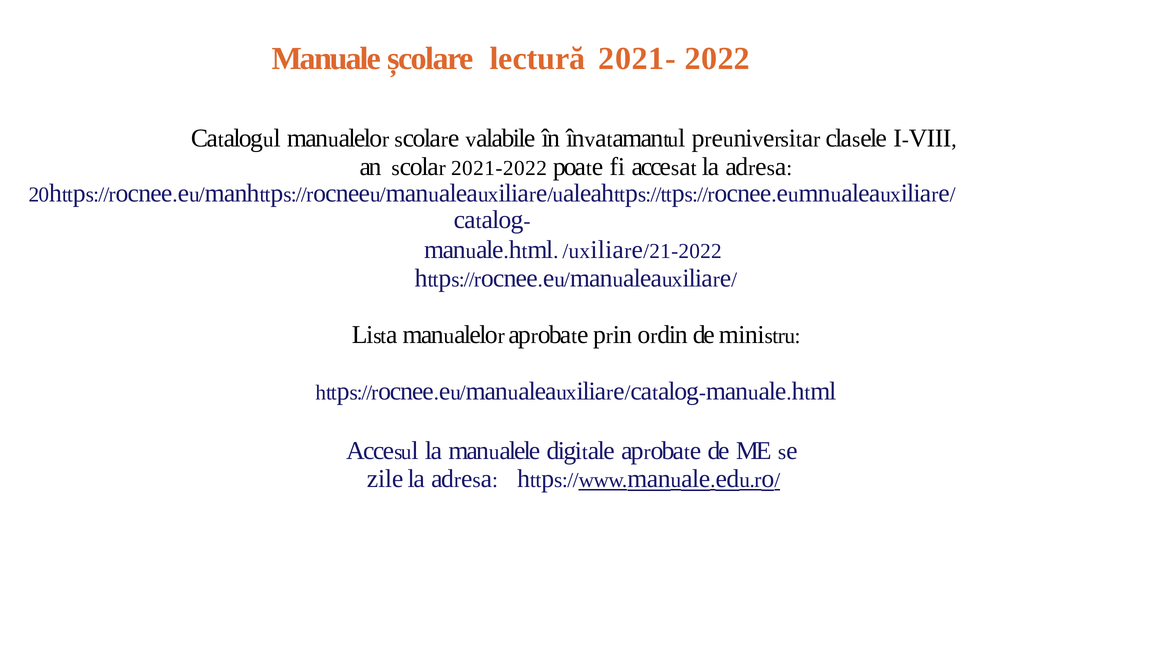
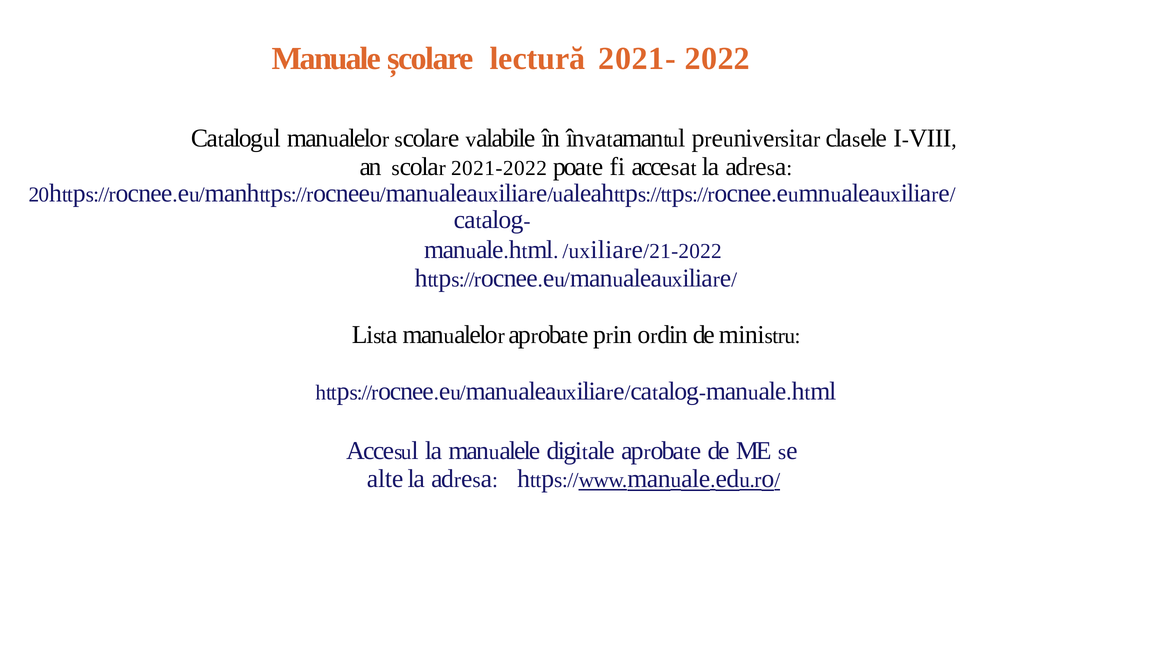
zile: zile -> alte
